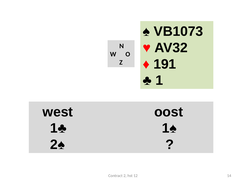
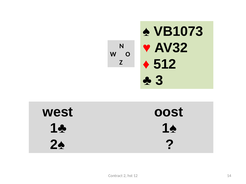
191: 191 -> 512
1: 1 -> 3
